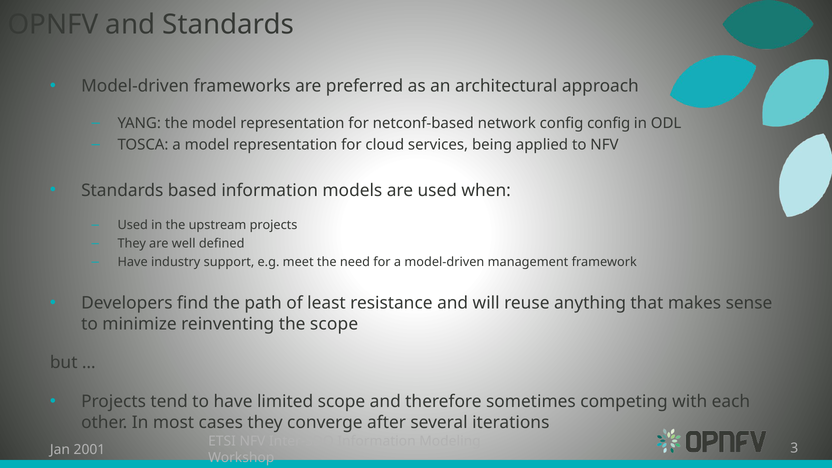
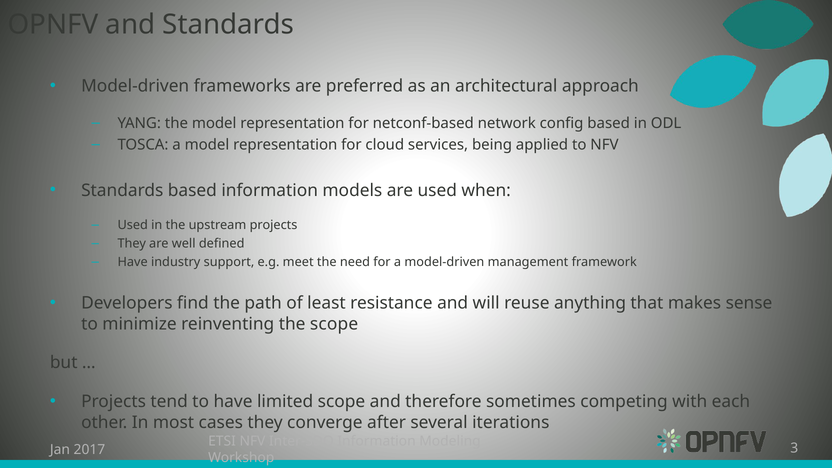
config config: config -> based
2001: 2001 -> 2017
